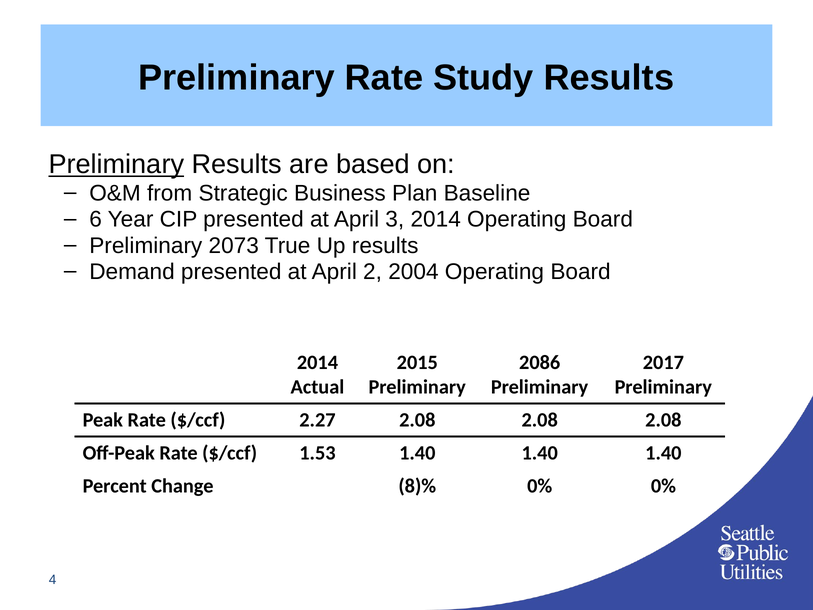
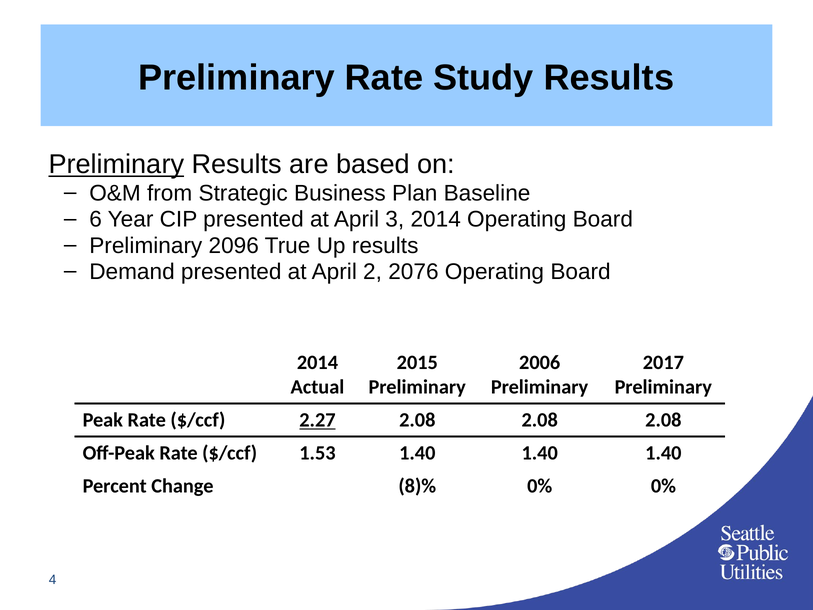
2073: 2073 -> 2096
2004: 2004 -> 2076
2086: 2086 -> 2006
2.27 underline: none -> present
